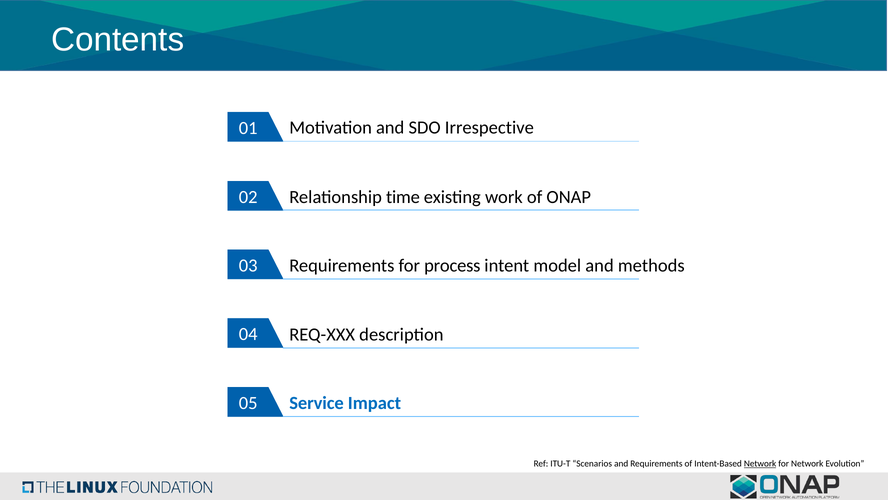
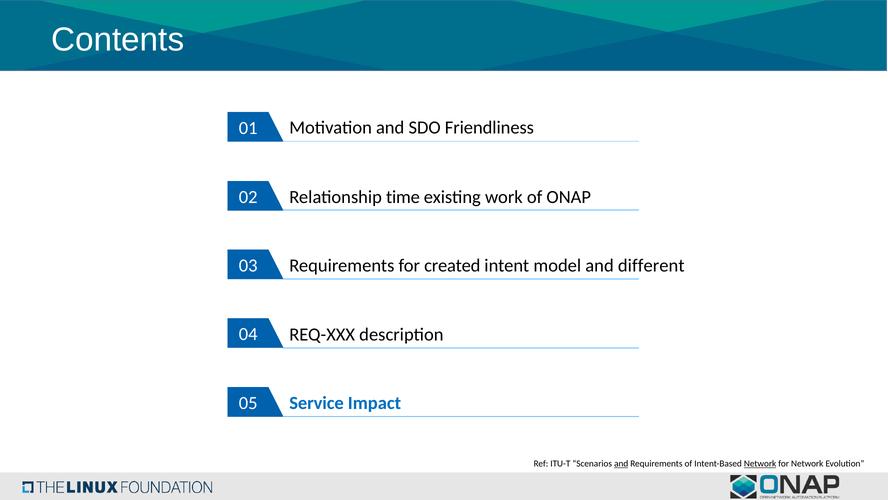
Irrespective: Irrespective -> Friendliness
process: process -> created
methods: methods -> different
and at (621, 463) underline: none -> present
